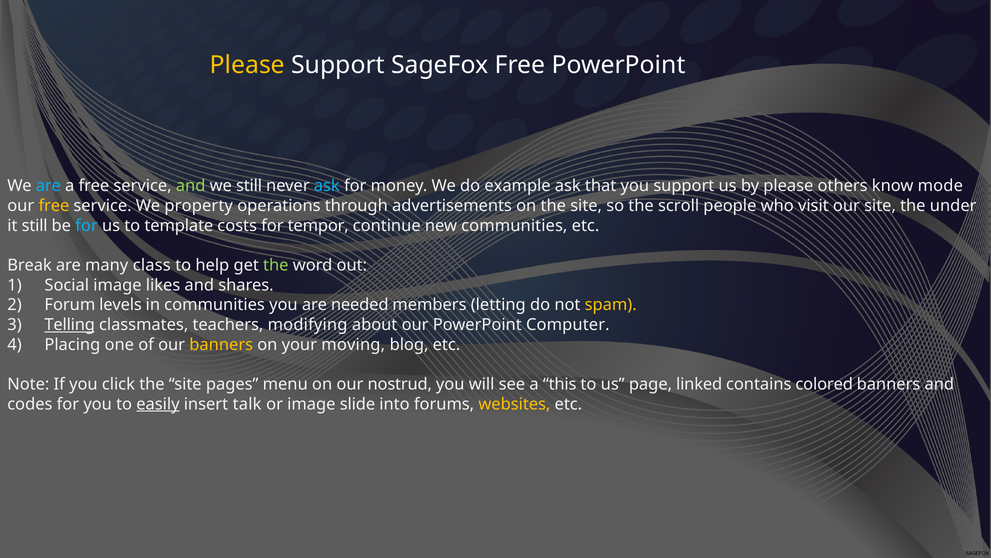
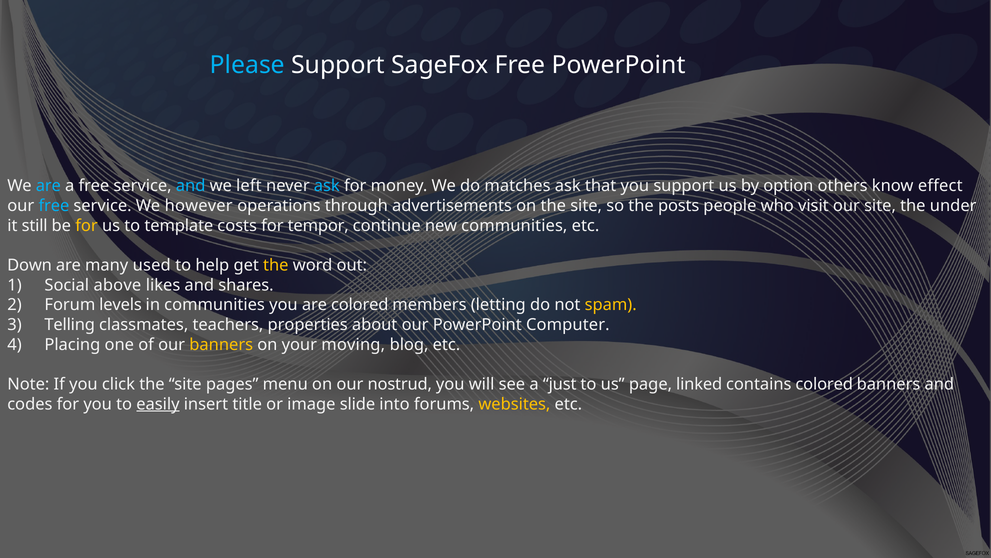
Please at (247, 65) colour: yellow -> light blue
and at (191, 186) colour: light green -> light blue
we still: still -> left
example: example -> matches
by please: please -> option
mode: mode -> effect
free at (54, 206) colour: yellow -> light blue
property: property -> however
scroll: scroll -> posts
for at (87, 225) colour: light blue -> yellow
Break: Break -> Down
class: class -> used
the at (276, 265) colour: light green -> yellow
Social image: image -> above
are needed: needed -> colored
Telling underline: present -> none
modifying: modifying -> properties
this: this -> just
talk: talk -> title
